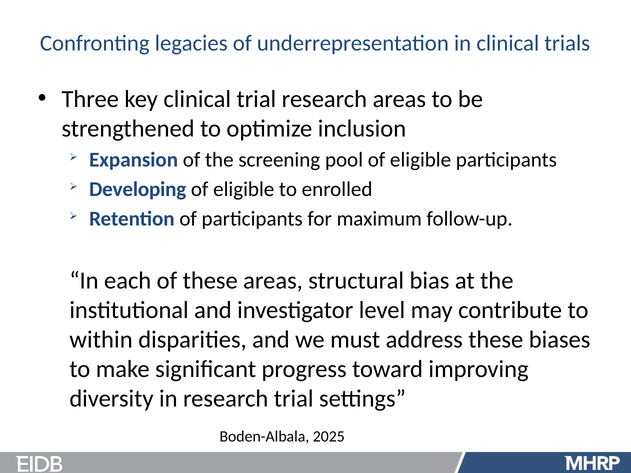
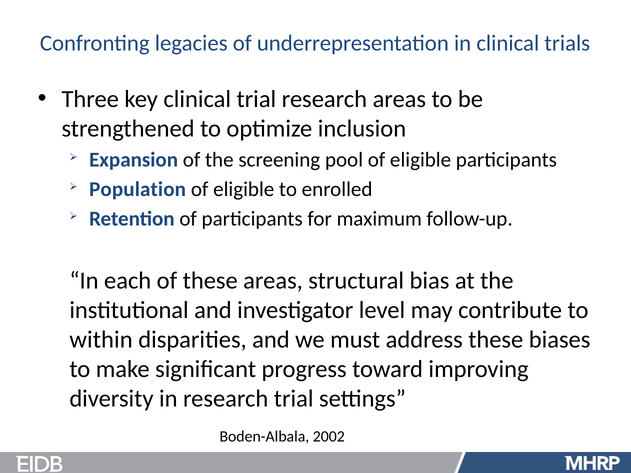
Developing: Developing -> Population
2025: 2025 -> 2002
